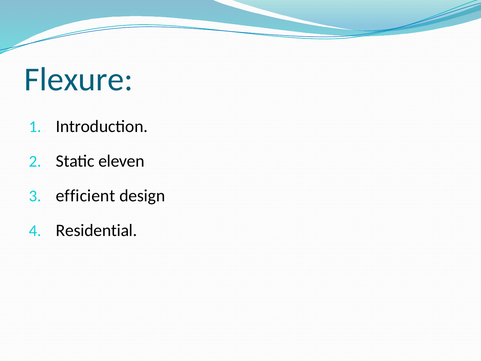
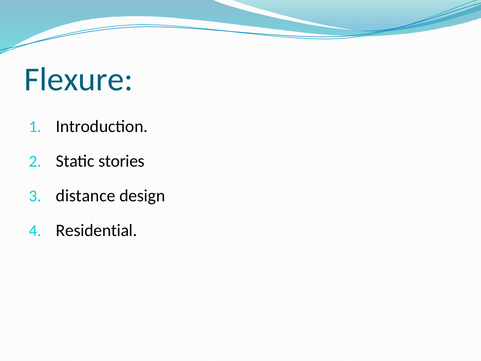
eleven: eleven -> stories
efficient: efficient -> distance
